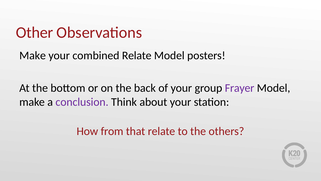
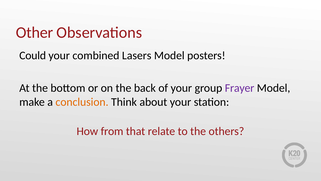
Make at (33, 55): Make -> Could
combined Relate: Relate -> Lasers
conclusion colour: purple -> orange
